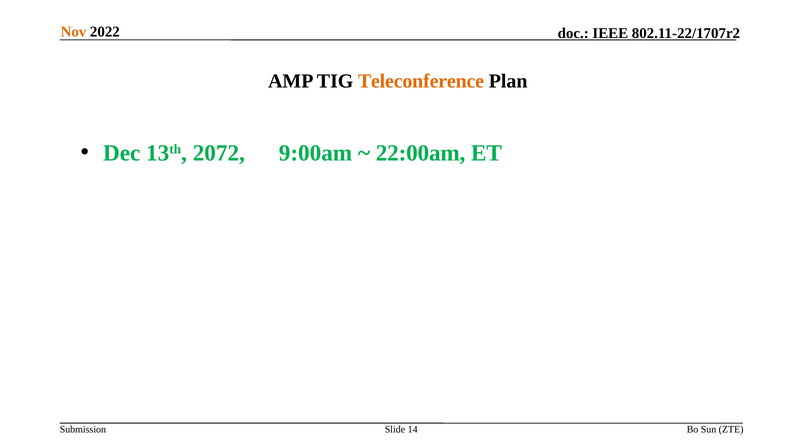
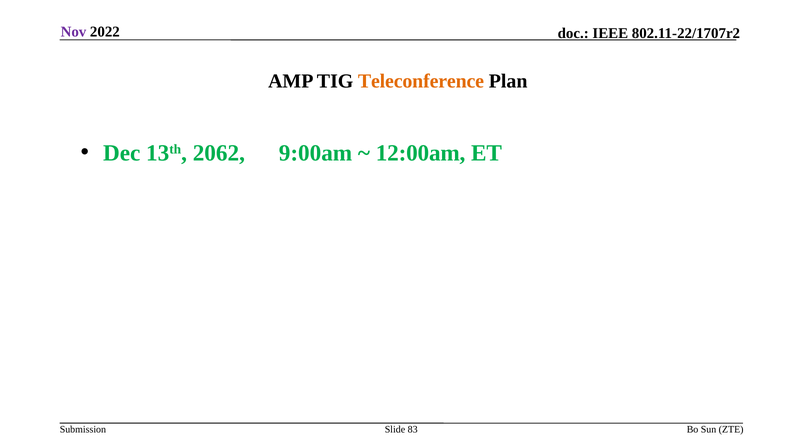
Nov colour: orange -> purple
2072: 2072 -> 2062
22:00am: 22:00am -> 12:00am
14: 14 -> 83
